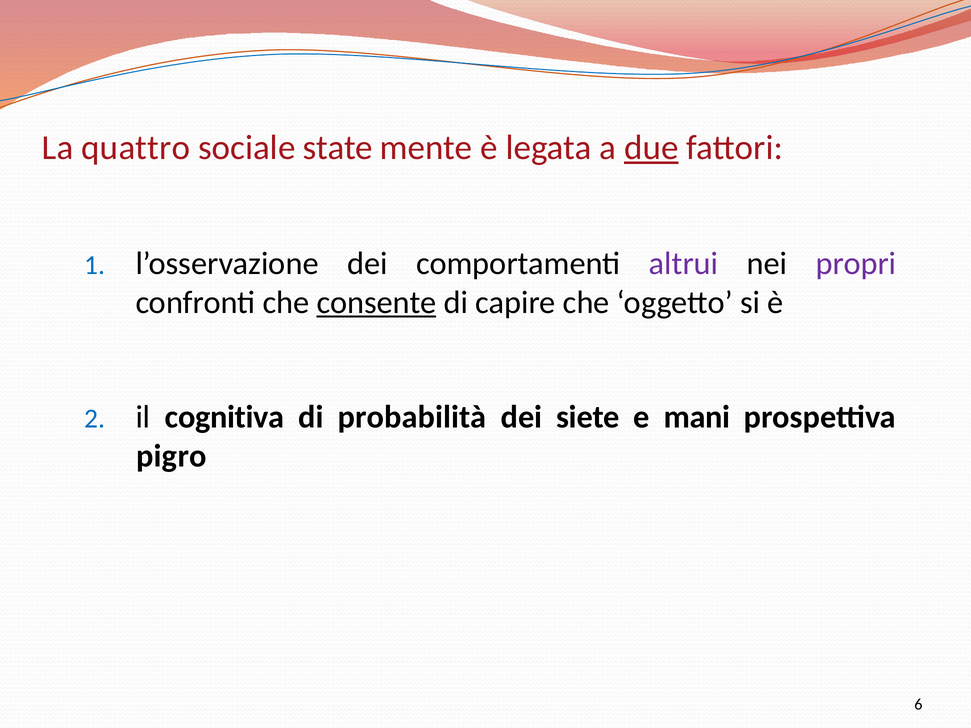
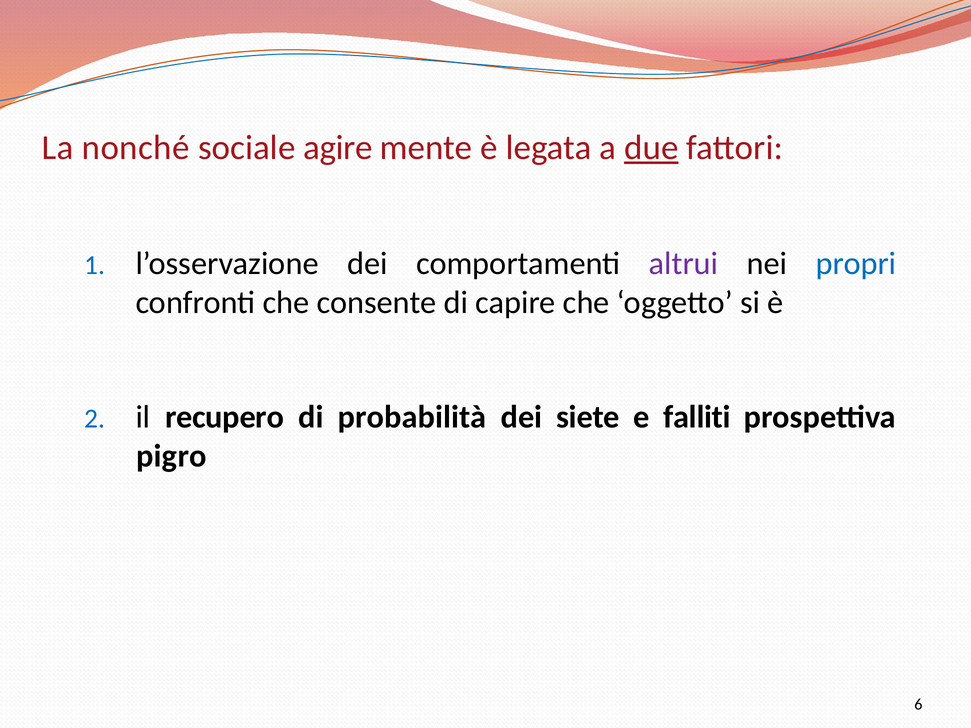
quattro: quattro -> nonché
state: state -> agire
propri colour: purple -> blue
consente underline: present -> none
cognitiva: cognitiva -> recupero
mani: mani -> falliti
